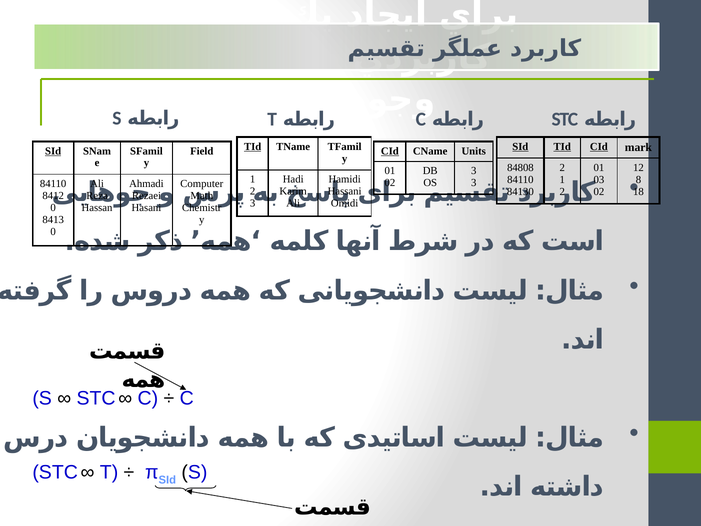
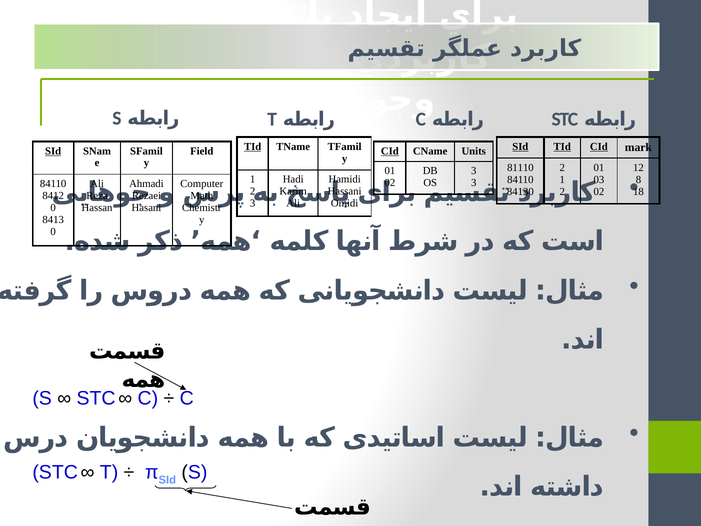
84808: 84808 -> 81110
